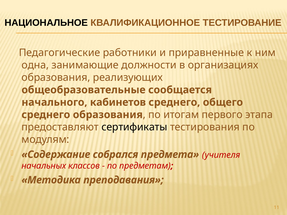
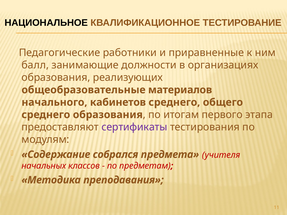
одна: одна -> балл
сообщается: сообщается -> материалов
сертификаты colour: black -> purple
